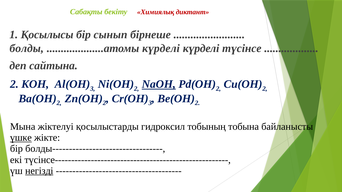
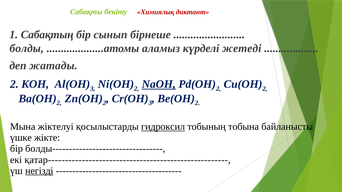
Қосылысы: Қосылысы -> Сабақтың
....................атомы күрделі: күрделі -> аламыз
түсінсе: түсінсе -> жетеді
сайтына: сайтына -> жатады
гидроксил underline: none -> present
үшке underline: present -> none
түсінсе-----------------------------------------------------: түсінсе----------------------------------------------------- -> қатар-----------------------------------------------------
